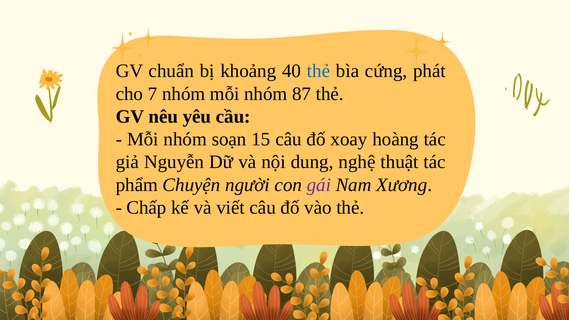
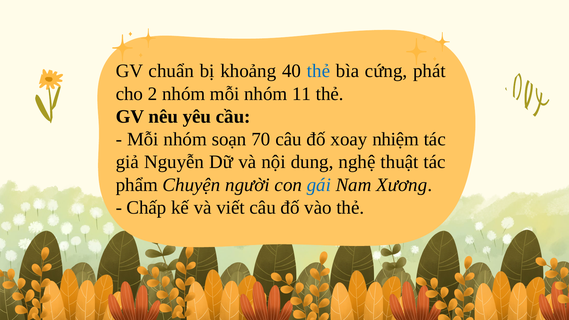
7: 7 -> 2
87: 87 -> 11
15: 15 -> 70
hoàng: hoàng -> nhiệm
gái colour: purple -> blue
